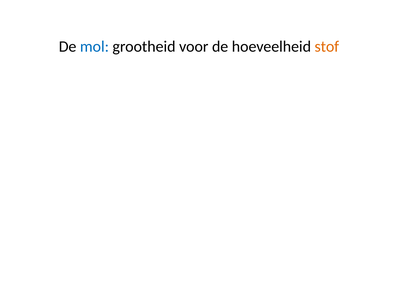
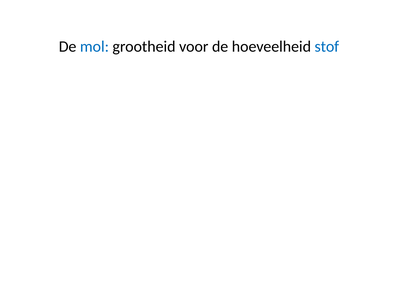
stof colour: orange -> blue
